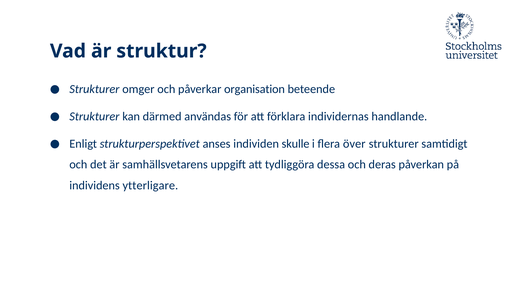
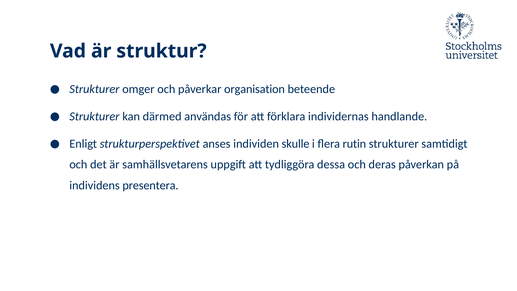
över: över -> rutin
ytterligare: ytterligare -> presentera
